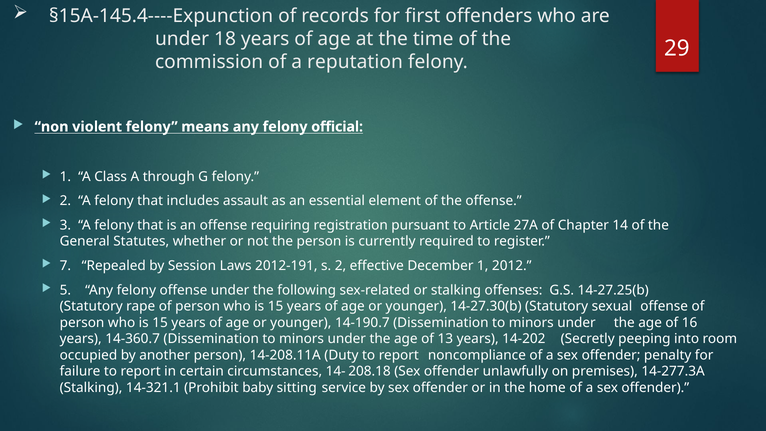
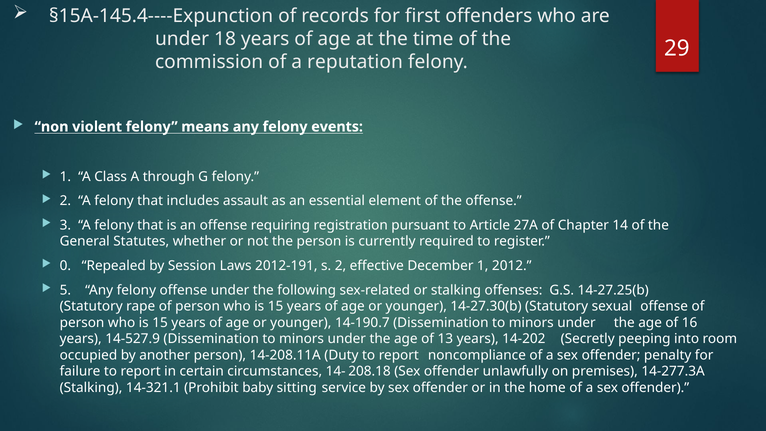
official: official -> events
7: 7 -> 0
14-360.7: 14-360.7 -> 14-527.9
